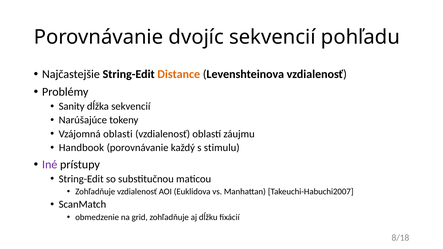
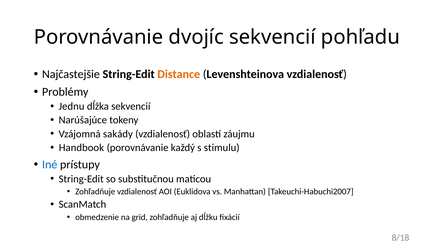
Sanity: Sanity -> Jednu
oblasti: oblasti -> sakády
Iné colour: purple -> blue
